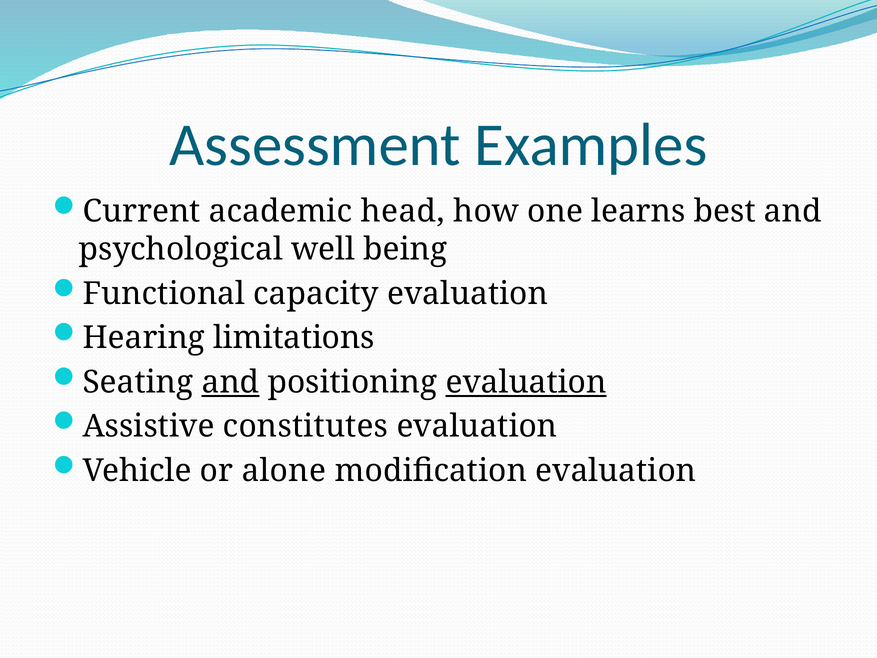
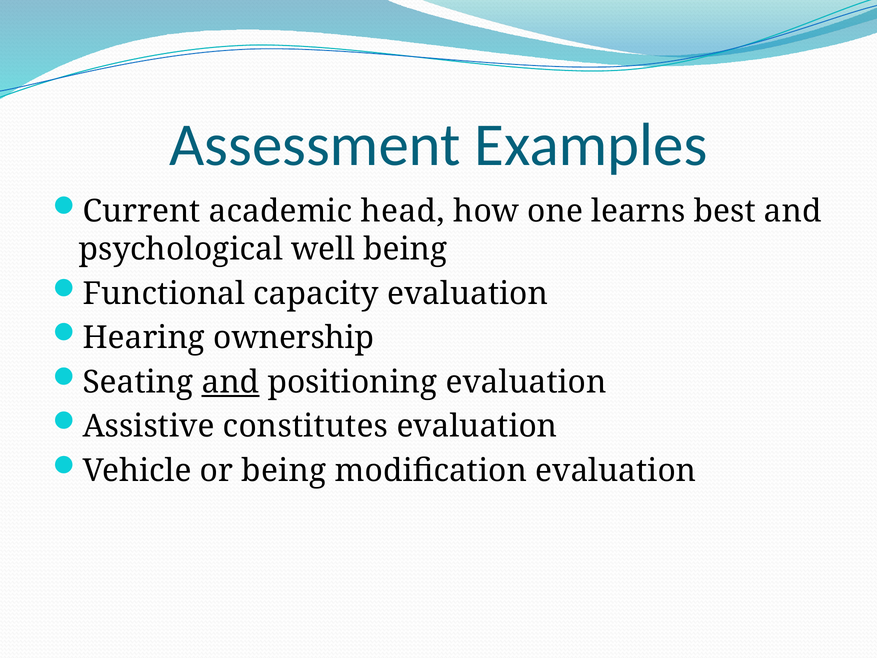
limitations: limitations -> ownership
evaluation at (526, 382) underline: present -> none
or alone: alone -> being
